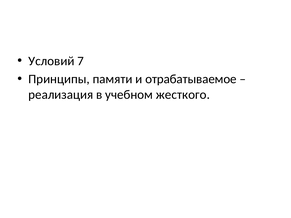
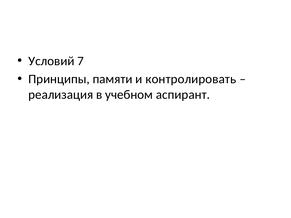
отрабатываемое: отрабатываемое -> контролировать
жесткого: жесткого -> аспирант
